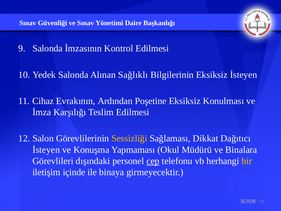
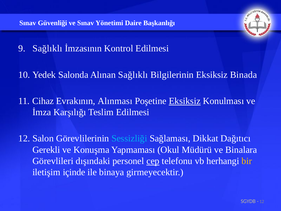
Salonda at (47, 48): Salonda -> Sağlıklı
Eksiksiz İsteyen: İsteyen -> Binada
Ardından: Ardından -> Alınması
Eksiksiz at (185, 101) underline: none -> present
Sessizliği colour: yellow -> light blue
İsteyen at (46, 150): İsteyen -> Gerekli
